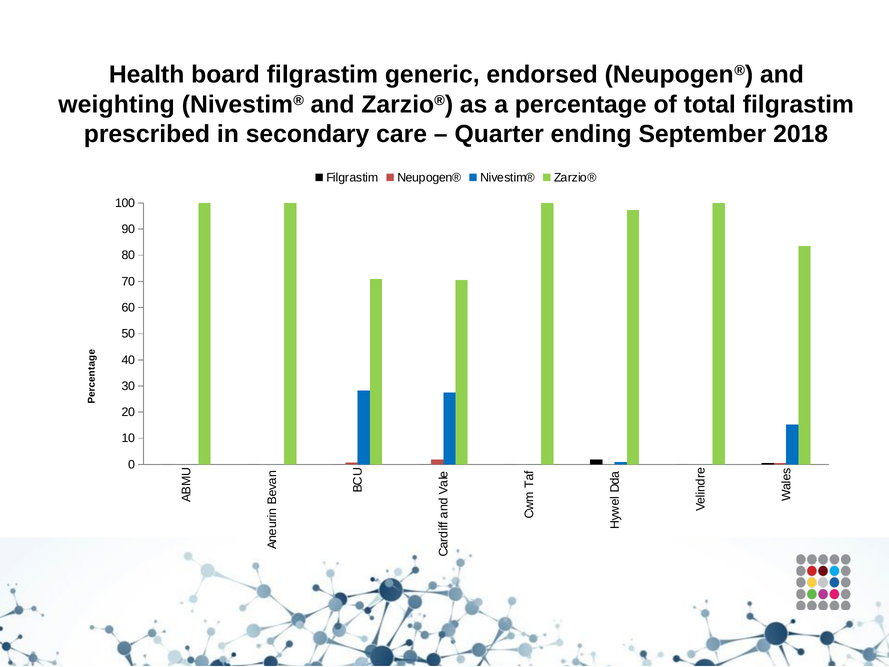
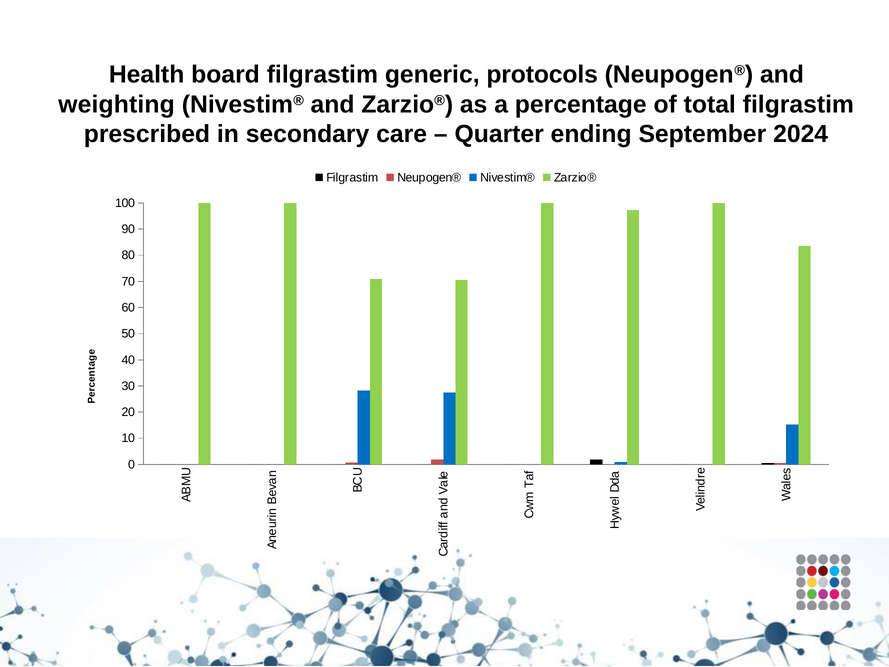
endorsed: endorsed -> protocols
2018: 2018 -> 2024
